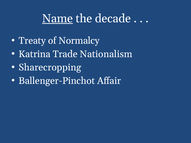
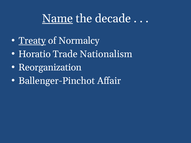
Treaty underline: none -> present
Katrina: Katrina -> Horatio
Sharecropping: Sharecropping -> Reorganization
